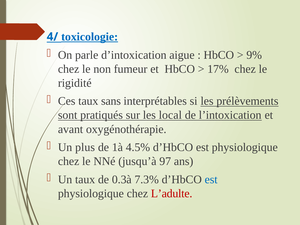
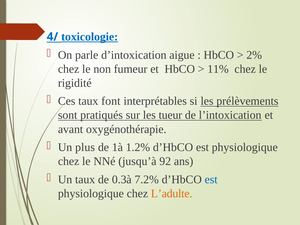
9%: 9% -> 2%
17%: 17% -> 11%
sans: sans -> font
local: local -> tueur
4.5%: 4.5% -> 1.2%
97: 97 -> 92
7.3%: 7.3% -> 7.2%
L’adulte colour: red -> orange
